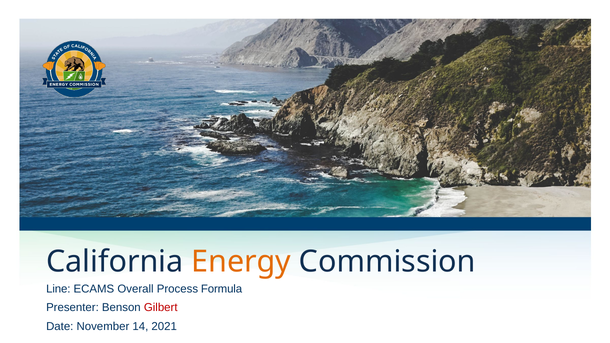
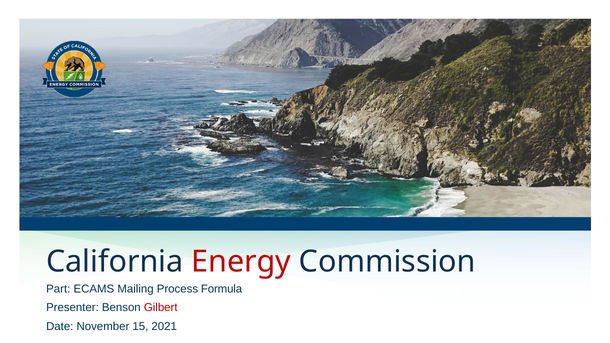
Energy colour: orange -> red
Line: Line -> Part
Overall: Overall -> Mailing
14: 14 -> 15
